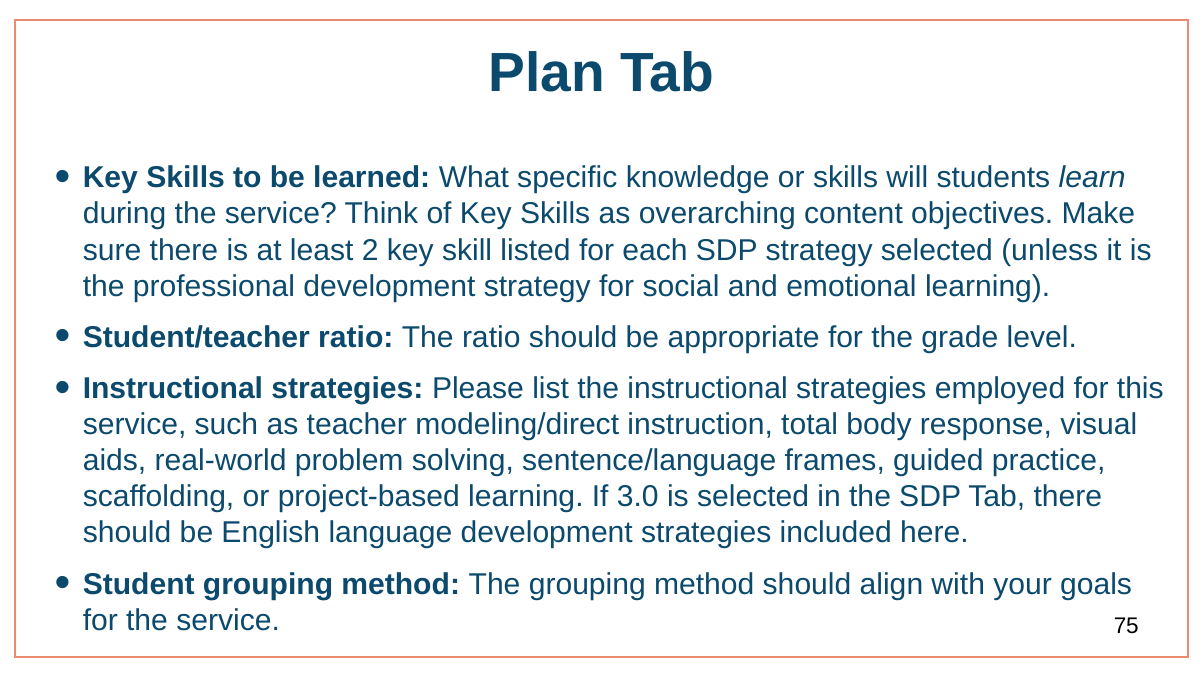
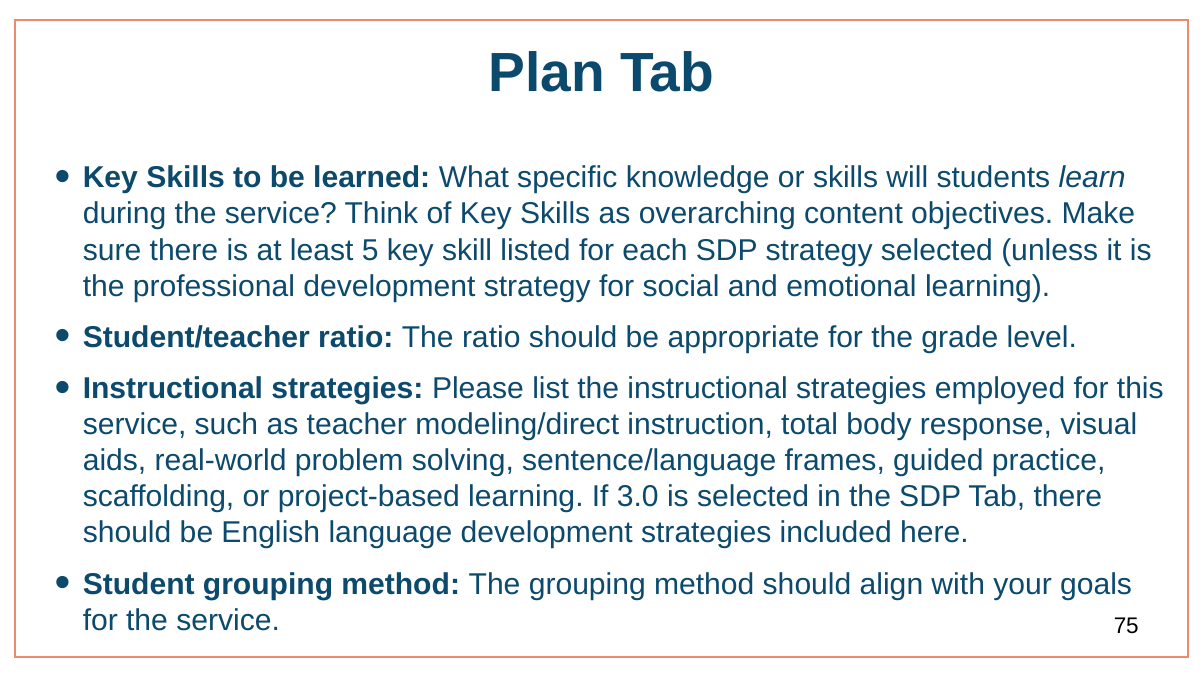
2: 2 -> 5
